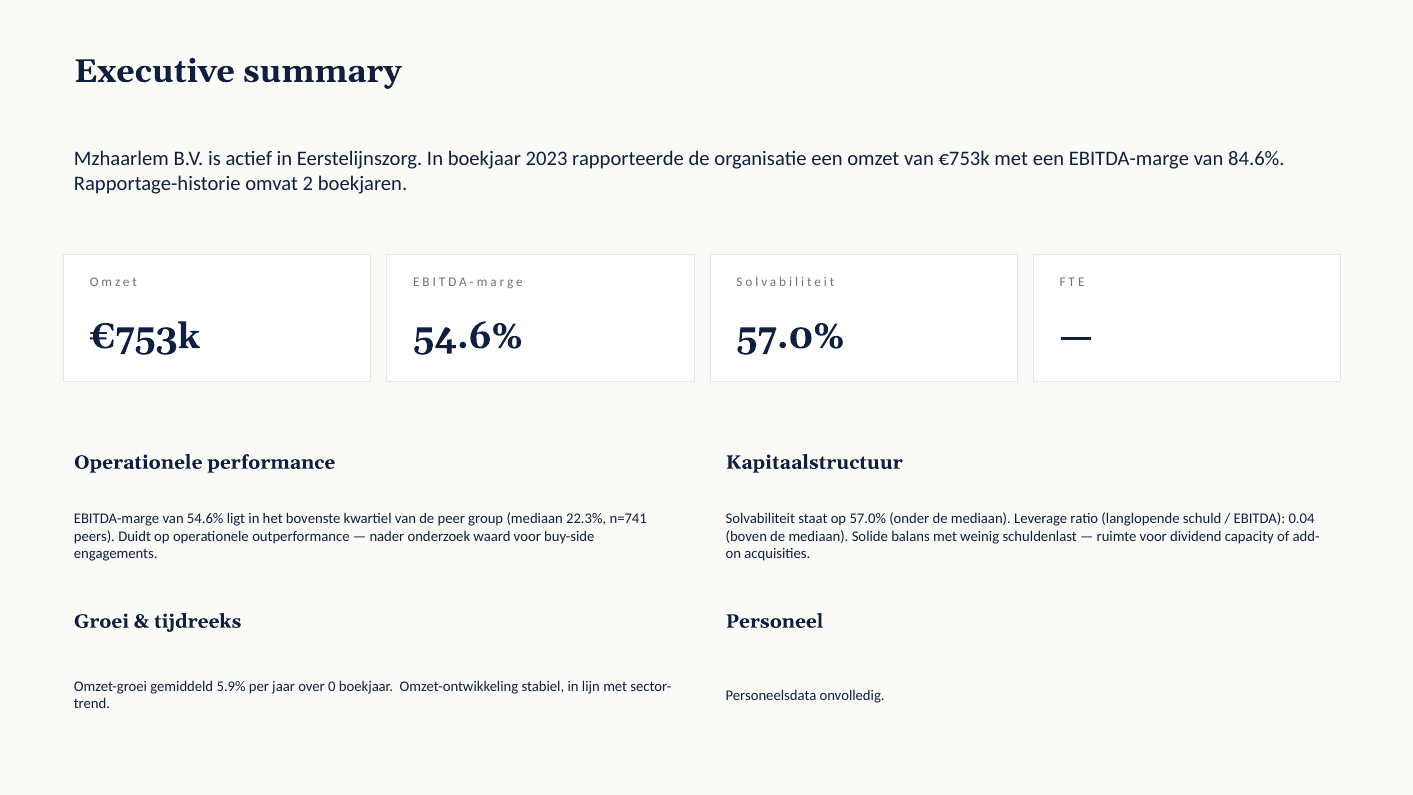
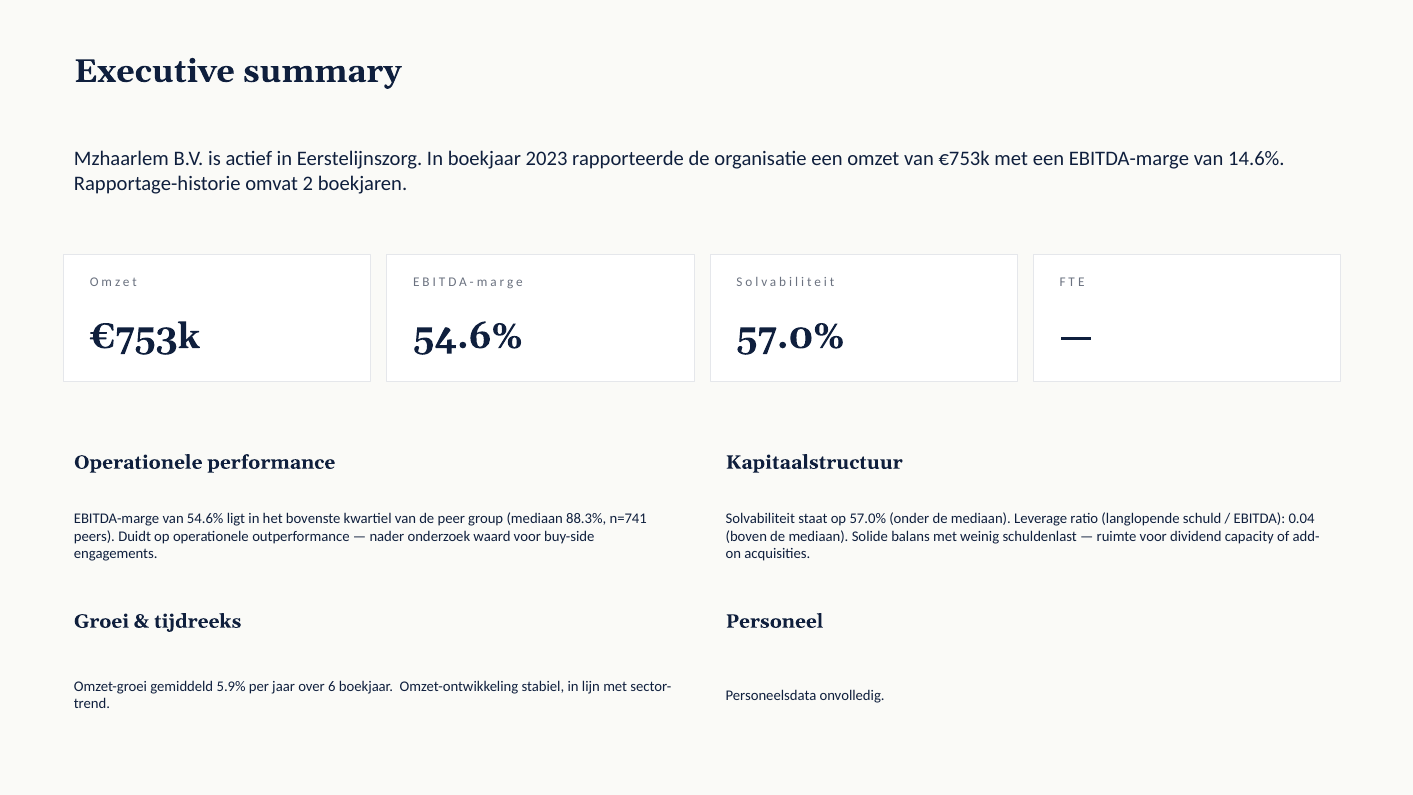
84.6%: 84.6% -> 14.6%
22.3%: 22.3% -> 88.3%
0: 0 -> 6
